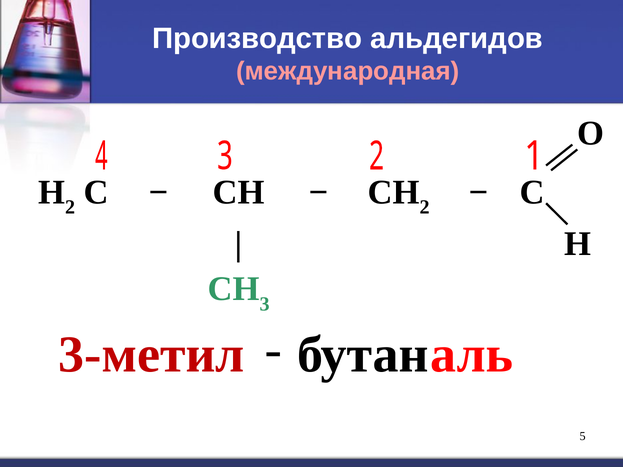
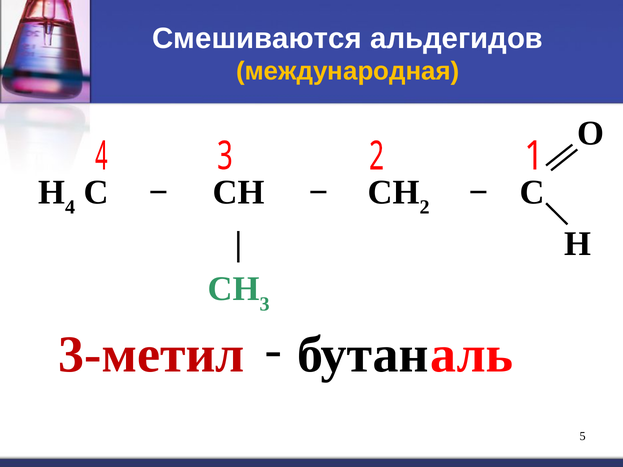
Производство: Производство -> Смешиваются
международная colour: pink -> yellow
H 2: 2 -> 4
